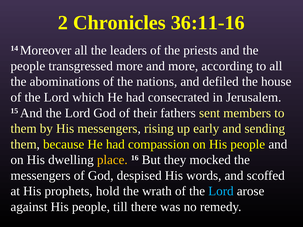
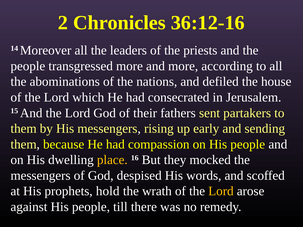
36:11-16: 36:11-16 -> 36:12-16
members: members -> partakers
Lord at (221, 191) colour: light blue -> yellow
